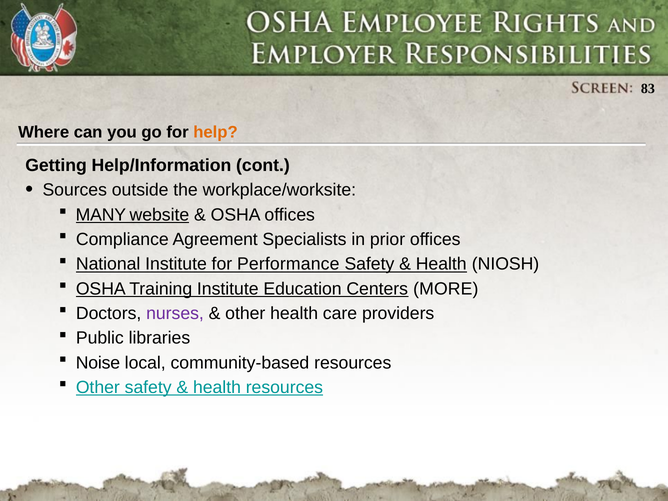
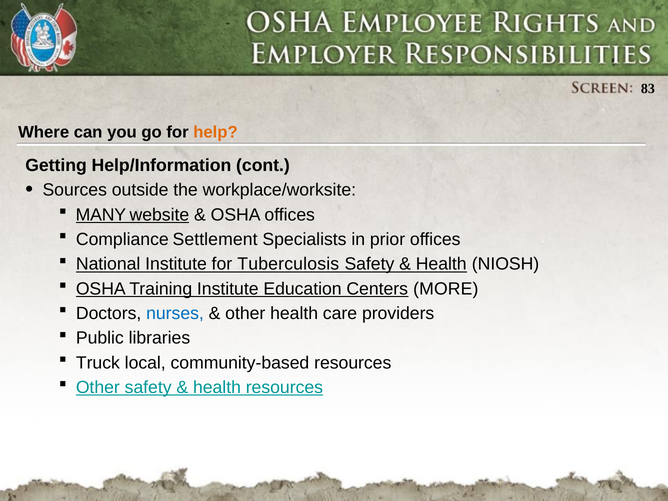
Agreement: Agreement -> Settlement
Performance: Performance -> Tuberculosis
nurses colour: purple -> blue
Noise: Noise -> Truck
